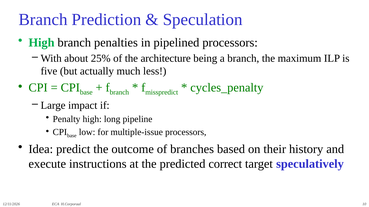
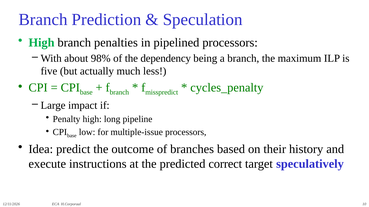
25%: 25% -> 98%
architecture: architecture -> dependency
